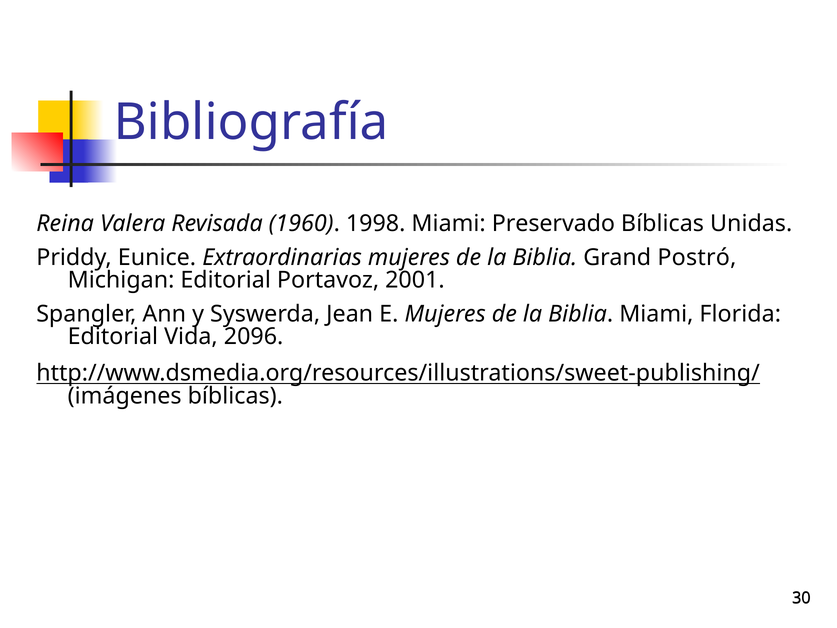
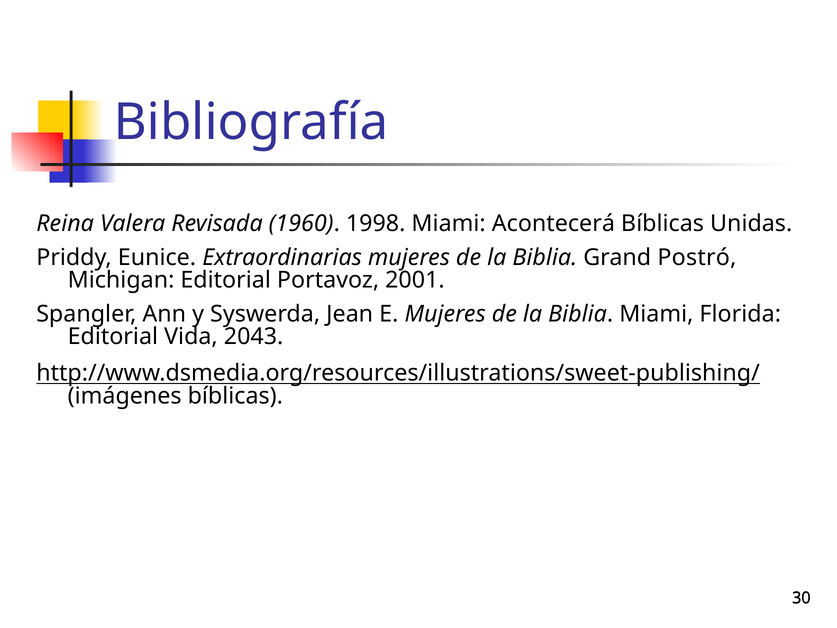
Preservado: Preservado -> Acontecerá
2096: 2096 -> 2043
